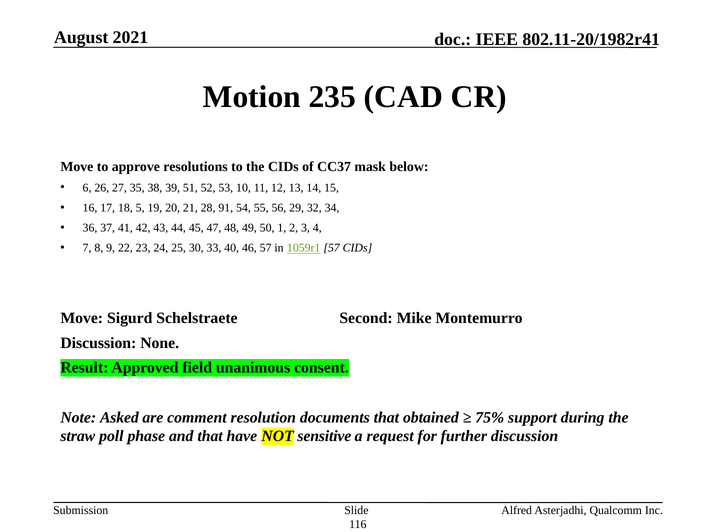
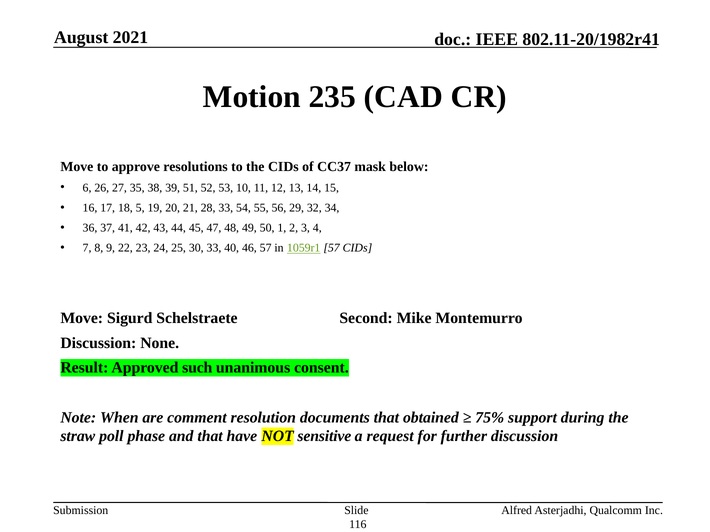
28 91: 91 -> 33
field: field -> such
Asked: Asked -> When
